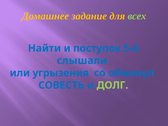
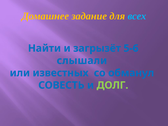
всех colour: light green -> light blue
поступок: поступок -> загрызёт
угрызения: угрызения -> известных
